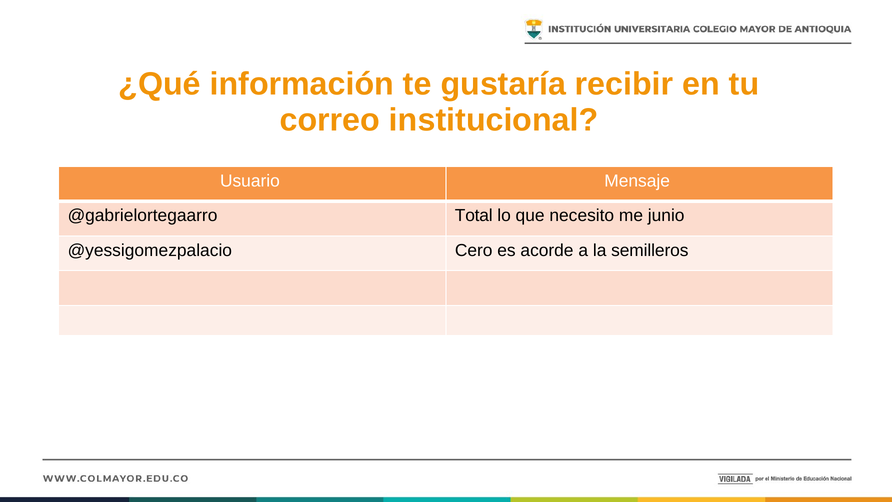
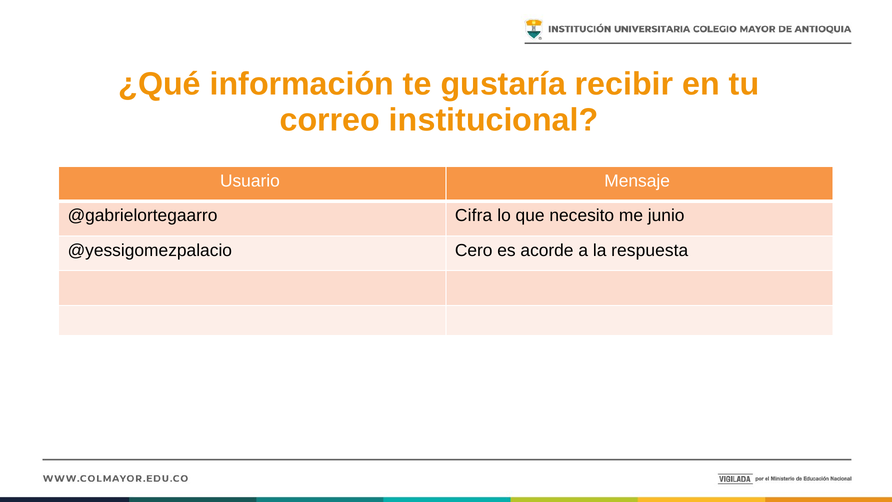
Total: Total -> Cifra
semilleros: semilleros -> respuesta
